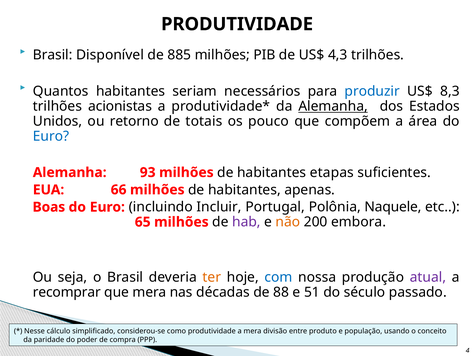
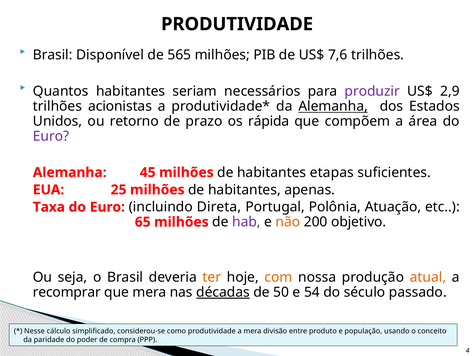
885: 885 -> 565
4,3: 4,3 -> 7,6
produzir colour: blue -> purple
8,3: 8,3 -> 2,9
totais: totais -> prazo
pouco: pouco -> rápida
Euro at (51, 136) colour: blue -> purple
93: 93 -> 45
66: 66 -> 25
Boas: Boas -> Taxa
Incluir: Incluir -> Direta
Naquele: Naquele -> Atuação
embora: embora -> objetivo
com colour: blue -> orange
atual colour: purple -> orange
décadas underline: none -> present
88: 88 -> 50
51: 51 -> 54
